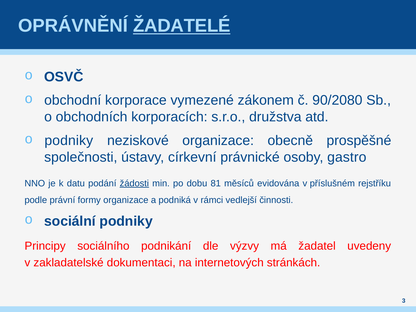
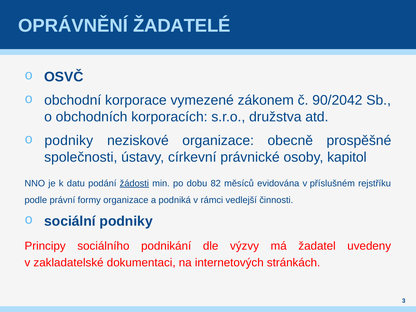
ŽADATELÉ underline: present -> none
90/2080: 90/2080 -> 90/2042
gastro: gastro -> kapitol
81: 81 -> 82
